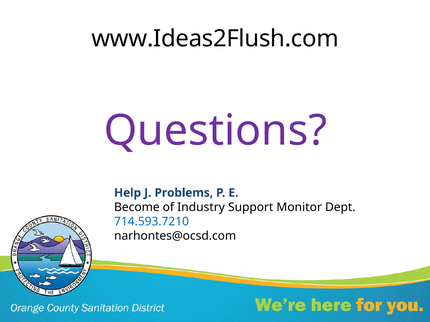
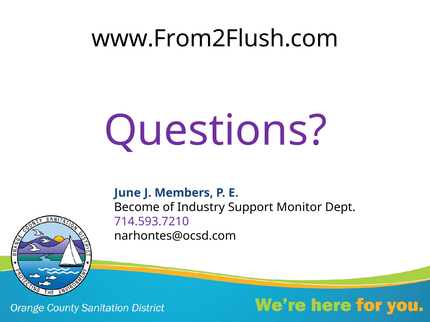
www.Ideas2Flush.com: www.Ideas2Flush.com -> www.From2Flush.com
Help: Help -> June
Problems: Problems -> Members
714.593.7210 colour: blue -> purple
